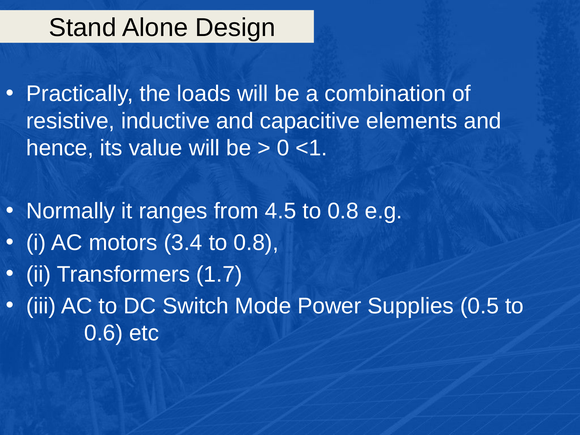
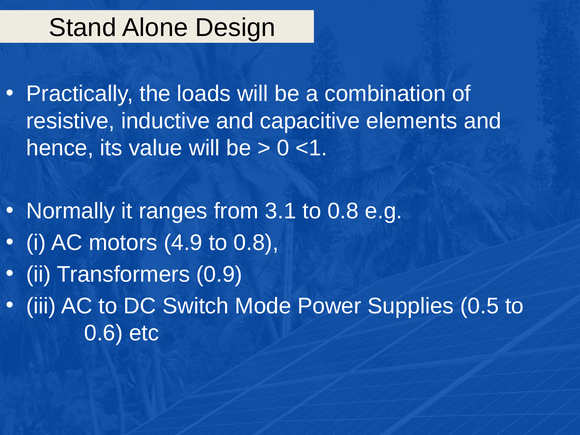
4.5: 4.5 -> 3.1
3.4: 3.4 -> 4.9
1.7: 1.7 -> 0.9
